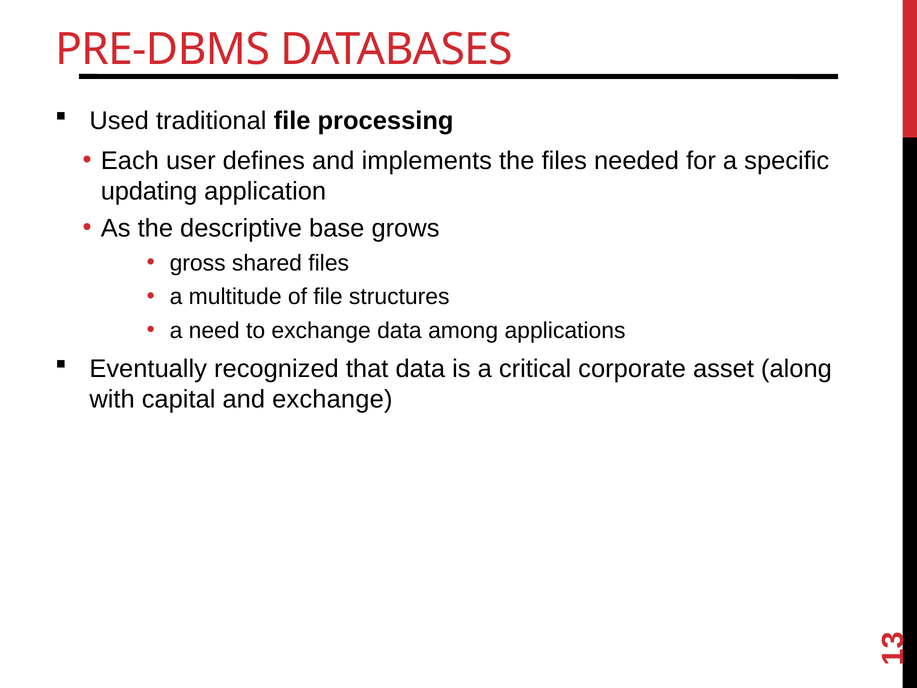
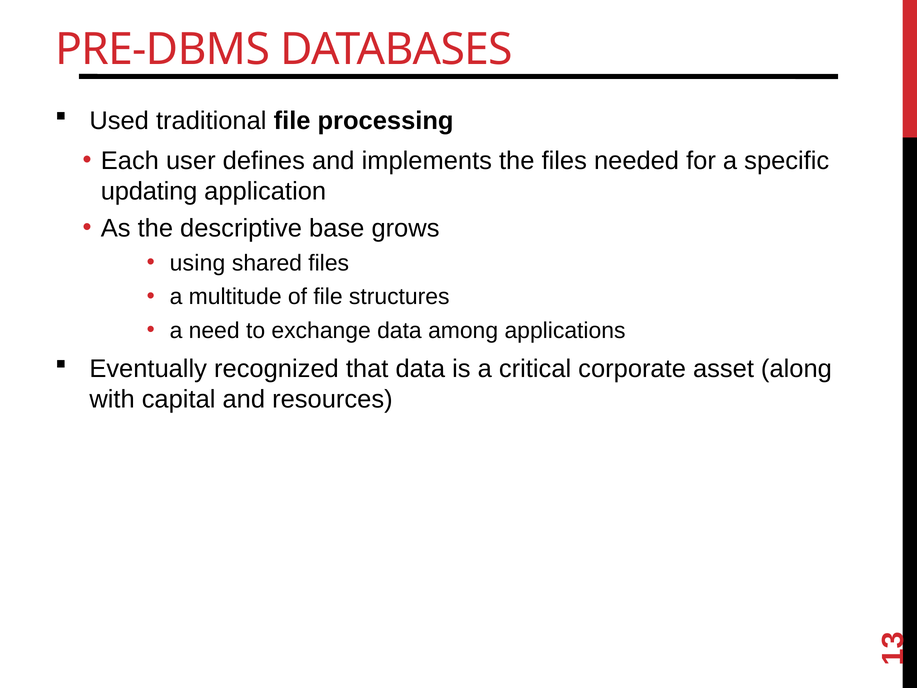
gross: gross -> using
and exchange: exchange -> resources
